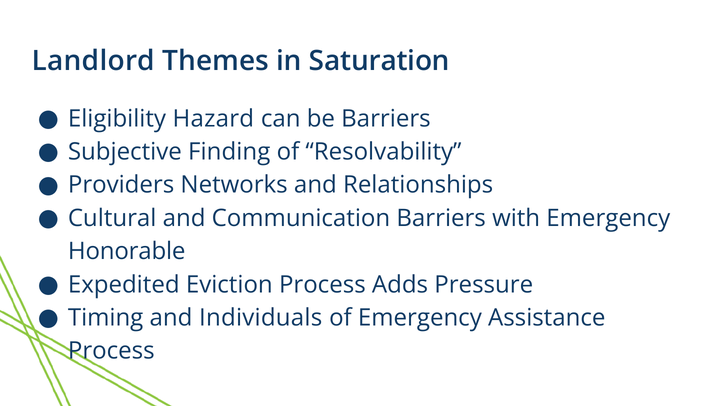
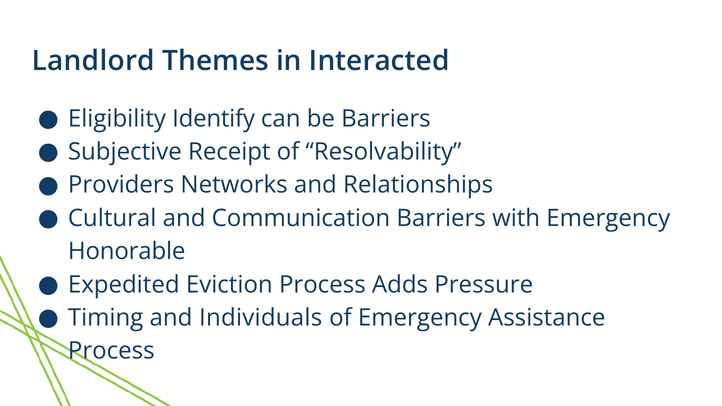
Saturation: Saturation -> Interacted
Hazard: Hazard -> Identify
Finding: Finding -> Receipt
